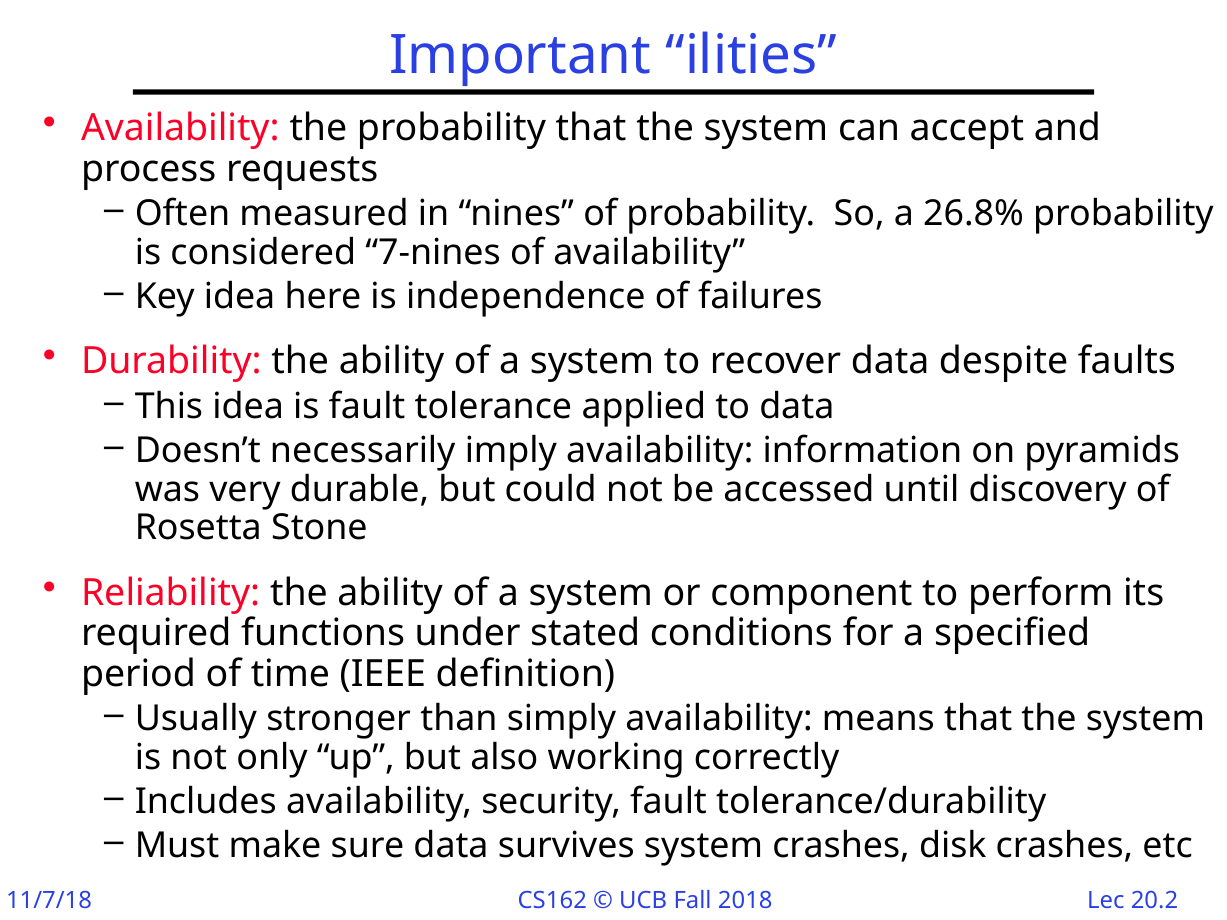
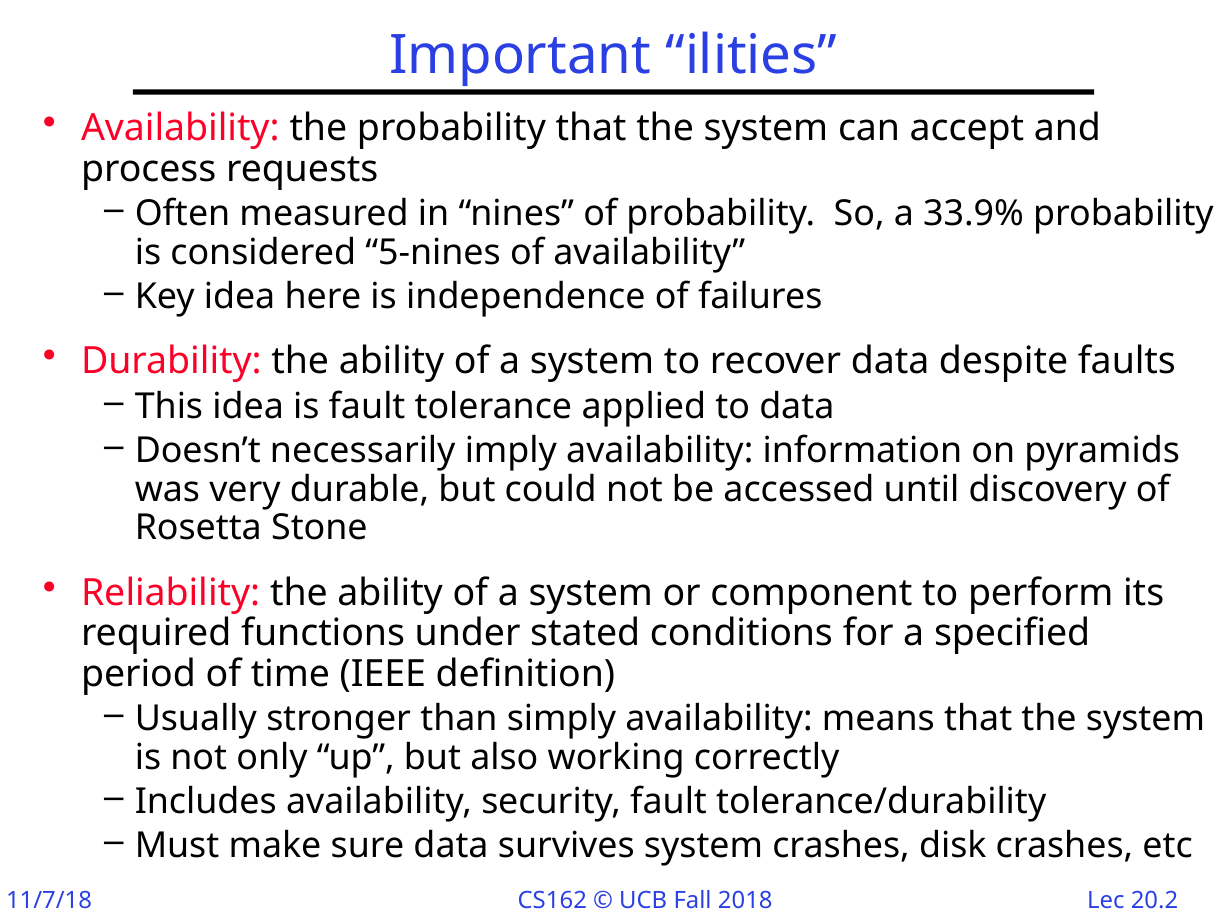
26.8%: 26.8% -> 33.9%
7-nines: 7-nines -> 5-nines
